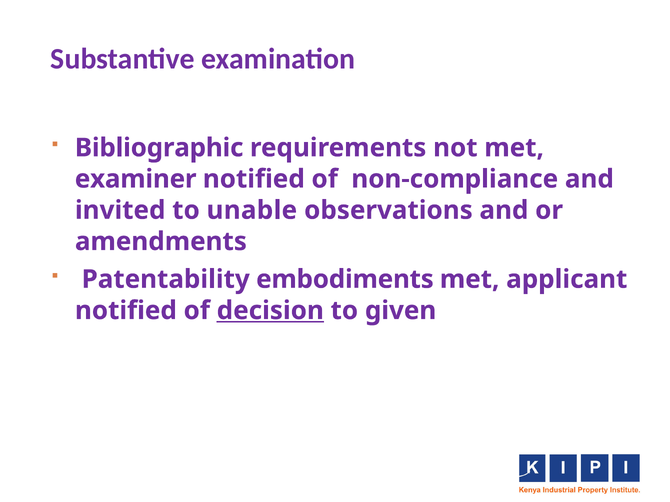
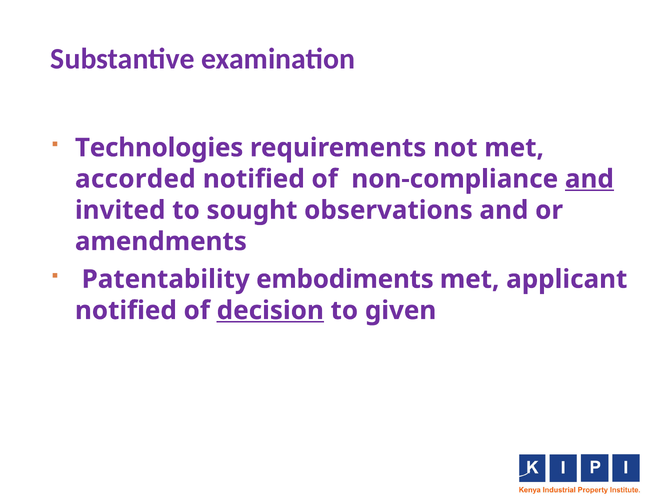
Bibliographic: Bibliographic -> Technologies
examiner: examiner -> accorded
and at (589, 179) underline: none -> present
unable: unable -> sought
